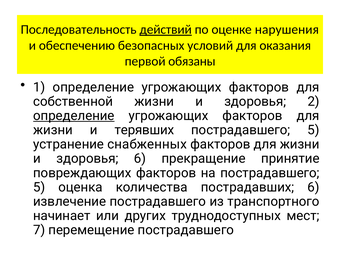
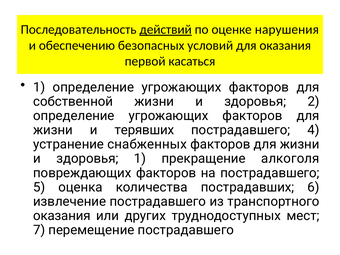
обязаны: обязаны -> касаться
определение at (74, 116) underline: present -> none
5 at (313, 130): 5 -> 4
здоровья 6: 6 -> 1
принятие: принятие -> алкоголя
начинает at (62, 216): начинает -> оказания
